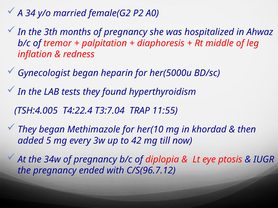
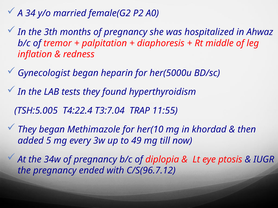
TSH:4.005: TSH:4.005 -> TSH:5.005
42: 42 -> 49
